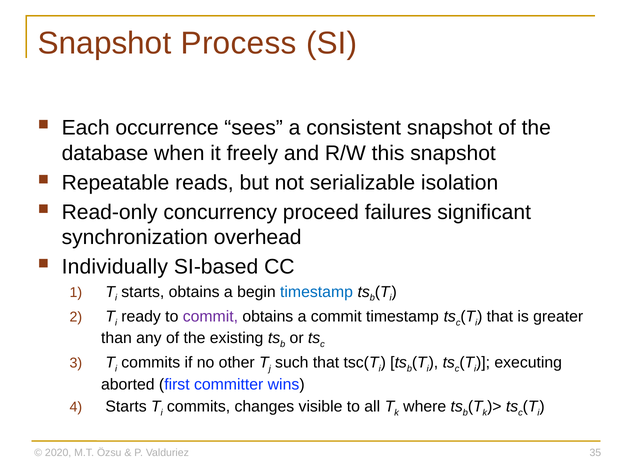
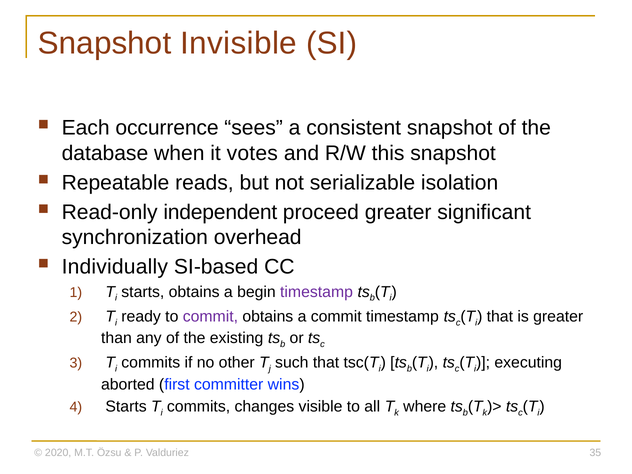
Process: Process -> Invisible
freely: freely -> votes
concurrency: concurrency -> independent
proceed failures: failures -> greater
timestamp at (317, 292) colour: blue -> purple
